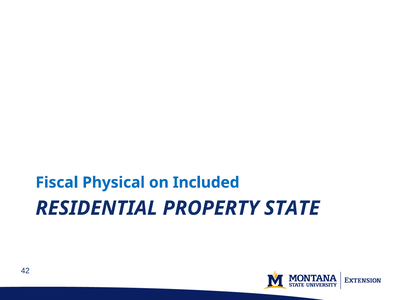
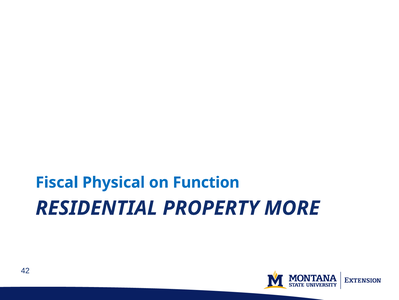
Included: Included -> Function
STATE: STATE -> MORE
